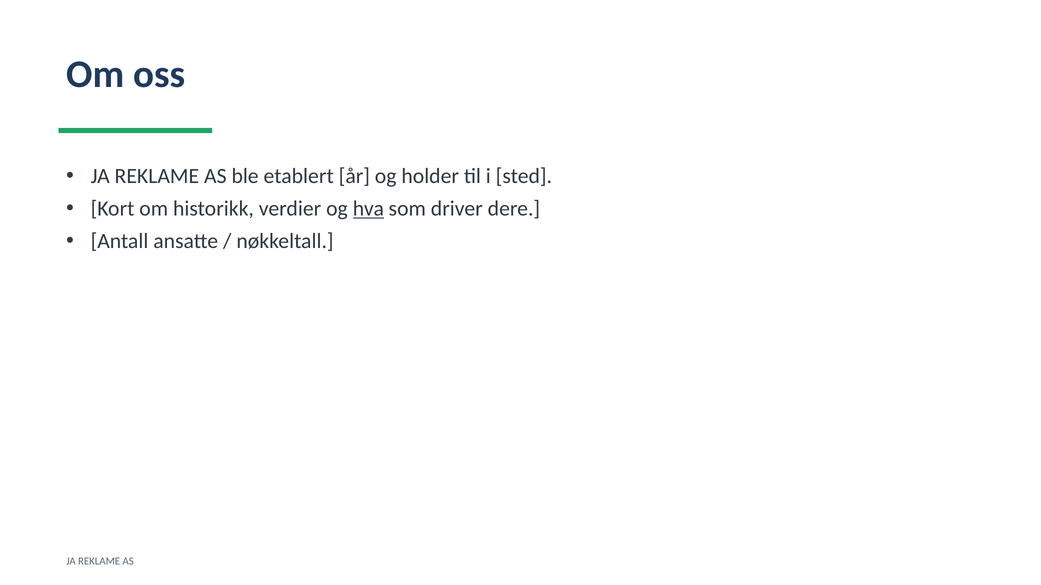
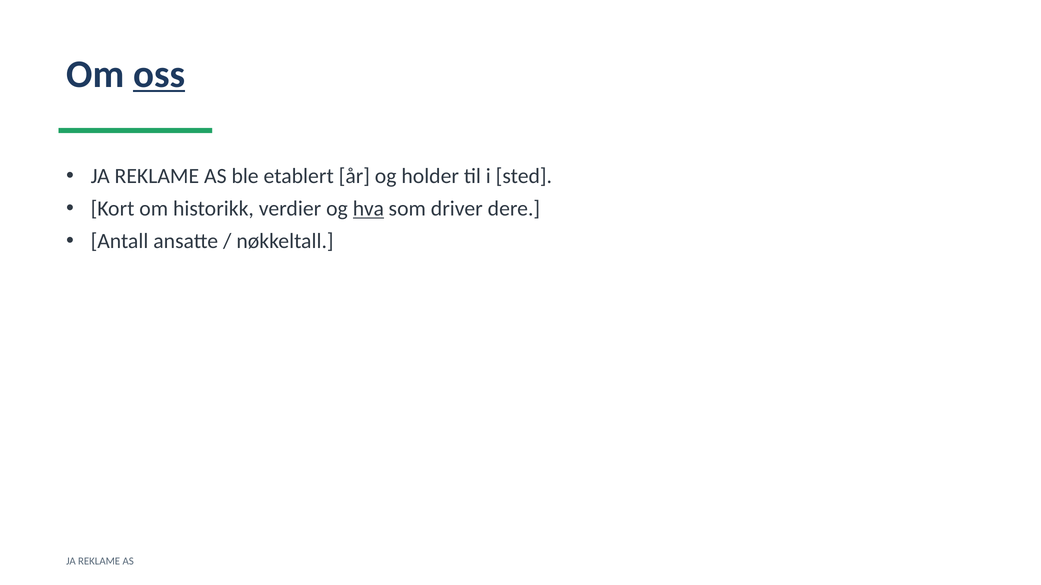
oss underline: none -> present
